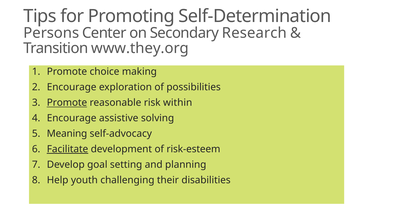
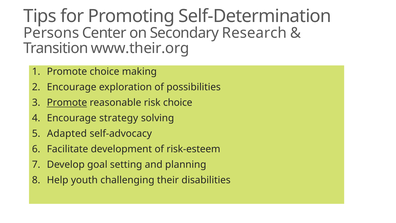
www.they.org: www.they.org -> www.their.org
risk within: within -> choice
assistive: assistive -> strategy
Meaning: Meaning -> Adapted
Facilitate underline: present -> none
